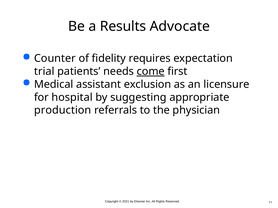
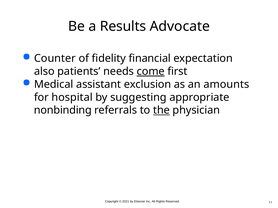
requires: requires -> financial
trial: trial -> also
licensure: licensure -> amounts
production: production -> nonbinding
the underline: none -> present
